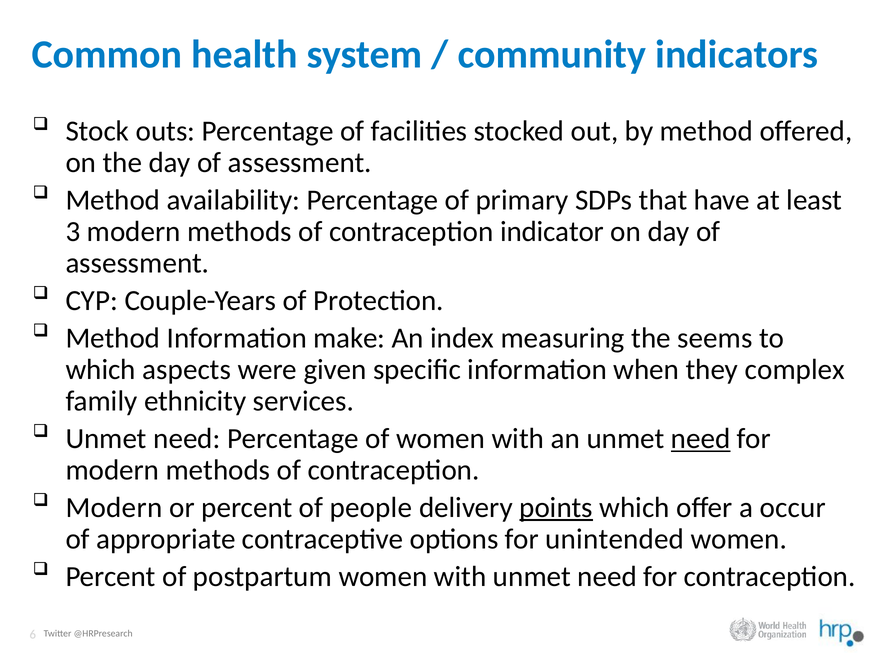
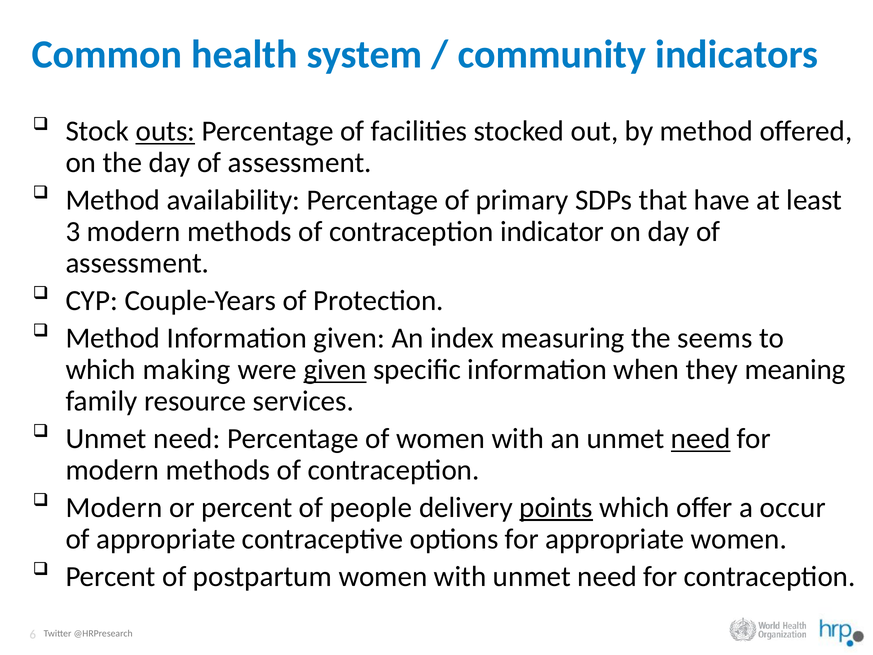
outs underline: none -> present
Information make: make -> given
aspects: aspects -> making
given at (335, 369) underline: none -> present
complex: complex -> meaning
ethnicity: ethnicity -> resource
for unintended: unintended -> appropriate
